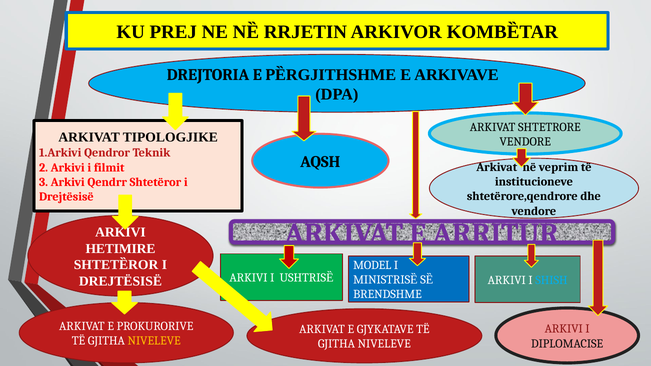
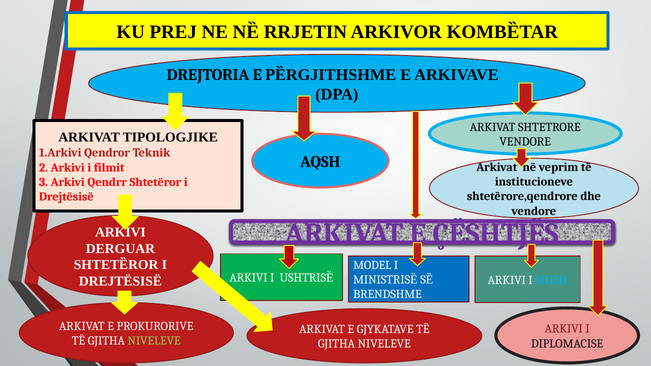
ARRITUR: ARRITUR -> ÇËSHTJËS
HETIMIRE: HETIMIRE -> DERGUAR
NIVELEVE at (154, 341) colour: yellow -> light green
